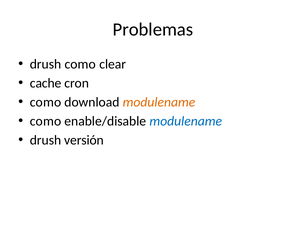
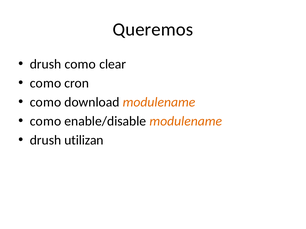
Problemas: Problemas -> Queremos
cache at (46, 83): cache -> como
modulename at (186, 121) colour: blue -> orange
versión: versión -> utilizan
